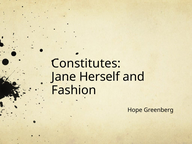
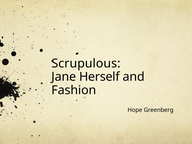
Constitutes: Constitutes -> Scrupulous
